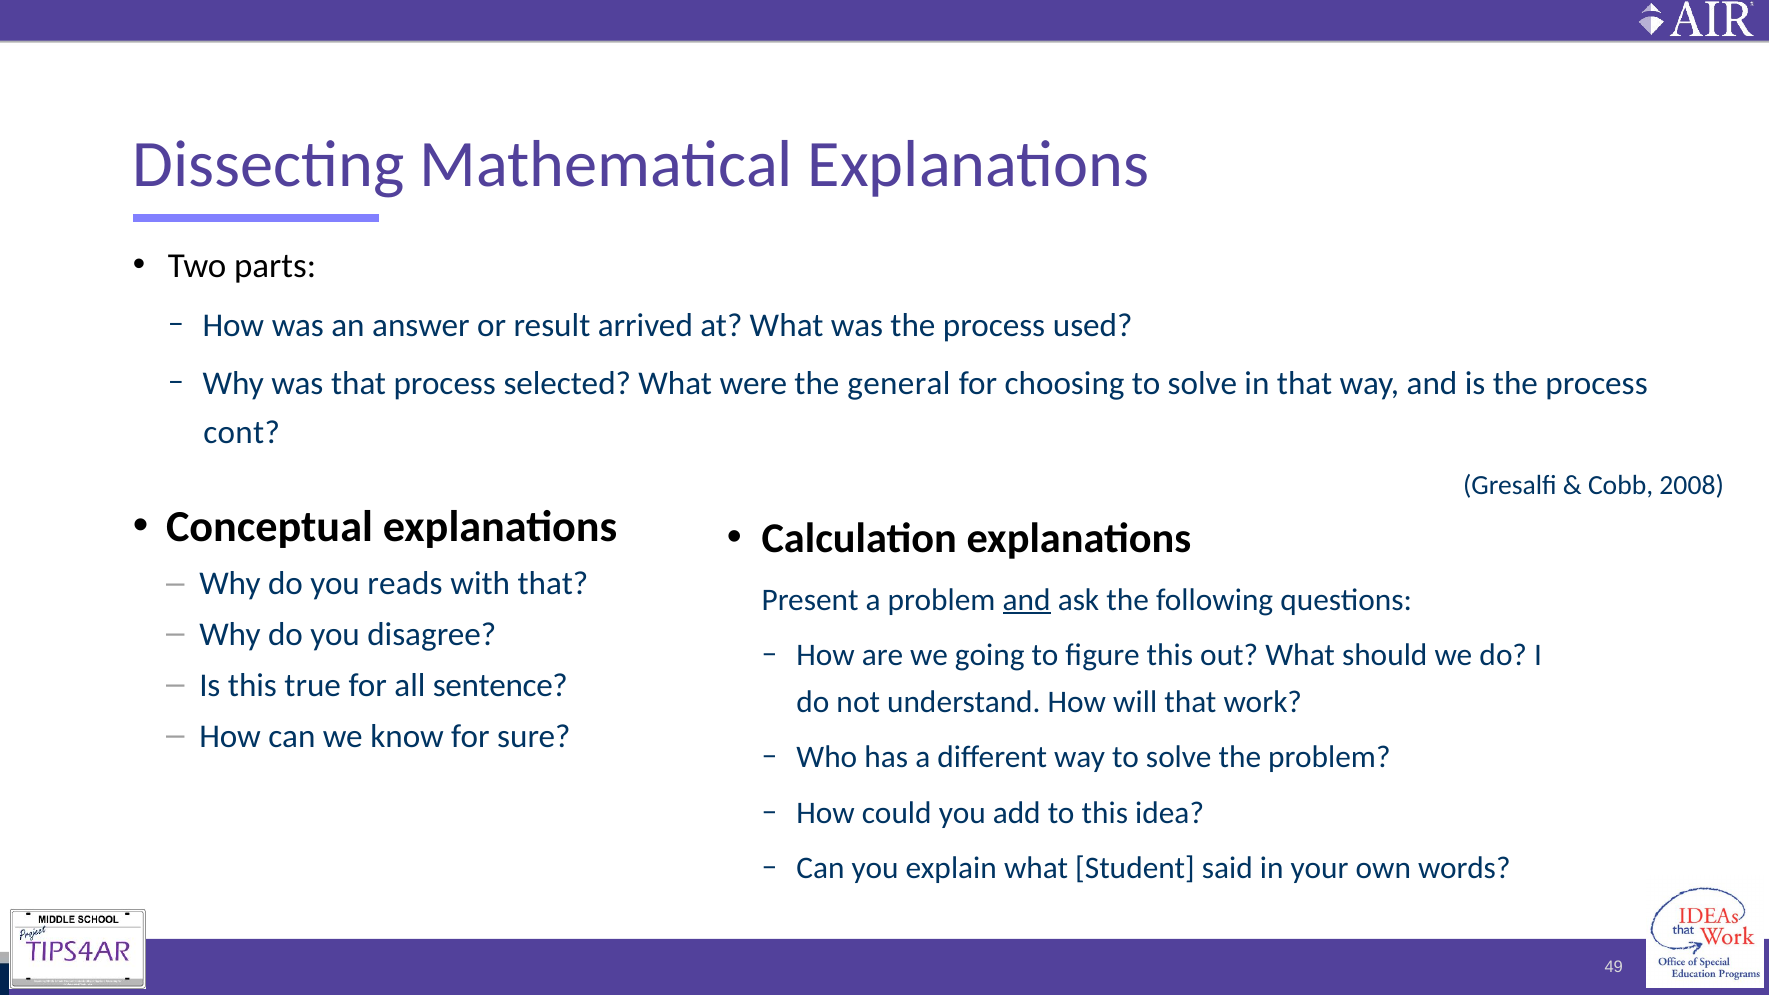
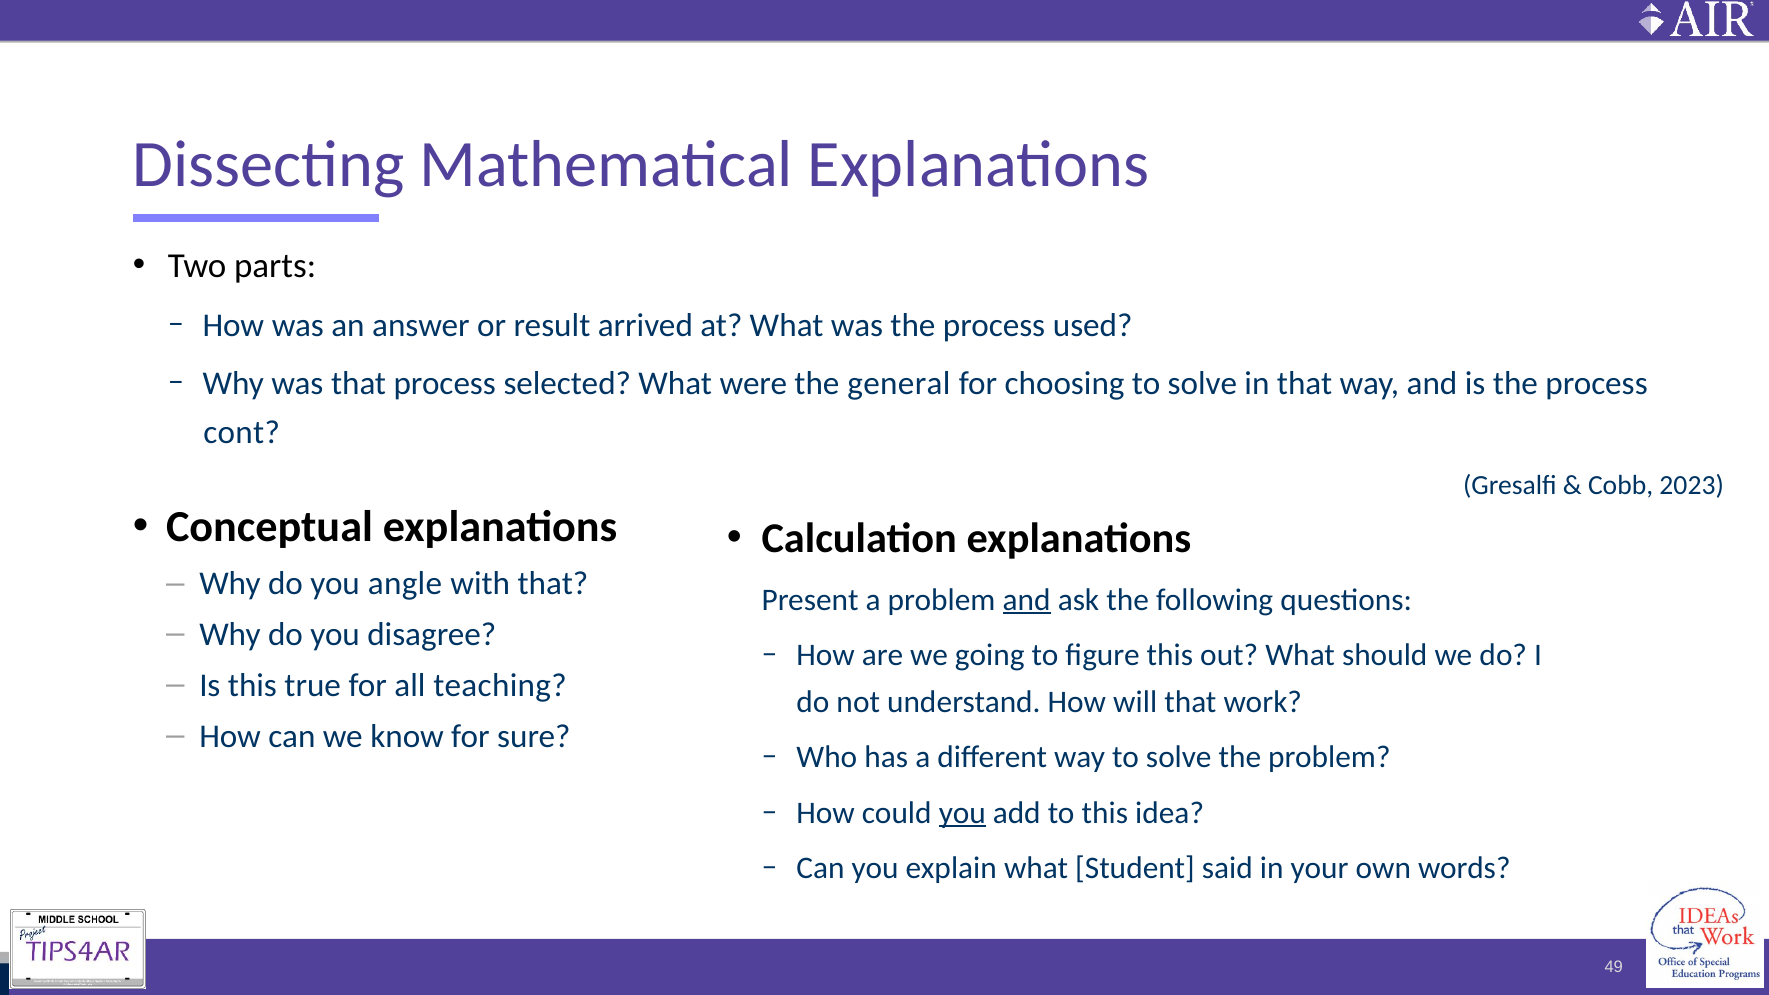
2008: 2008 -> 2023
reads: reads -> angle
sentence: sentence -> teaching
you at (962, 813) underline: none -> present
